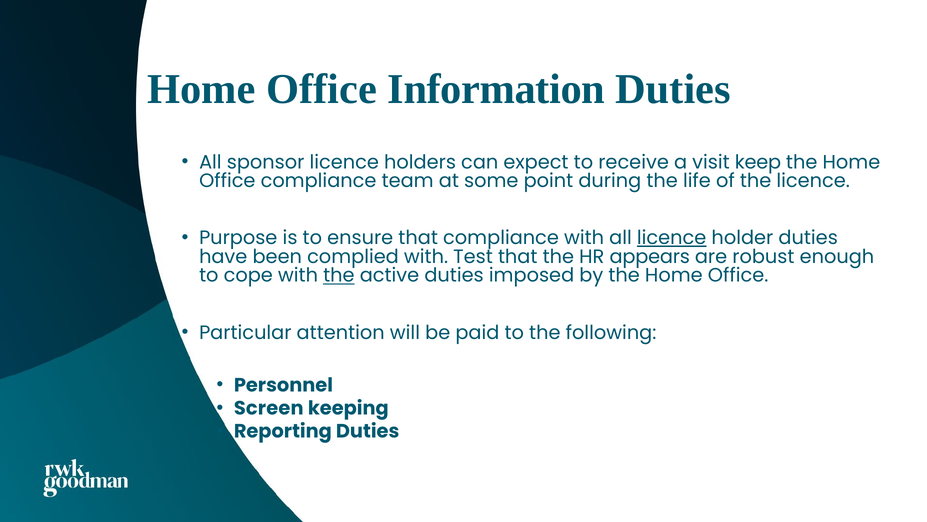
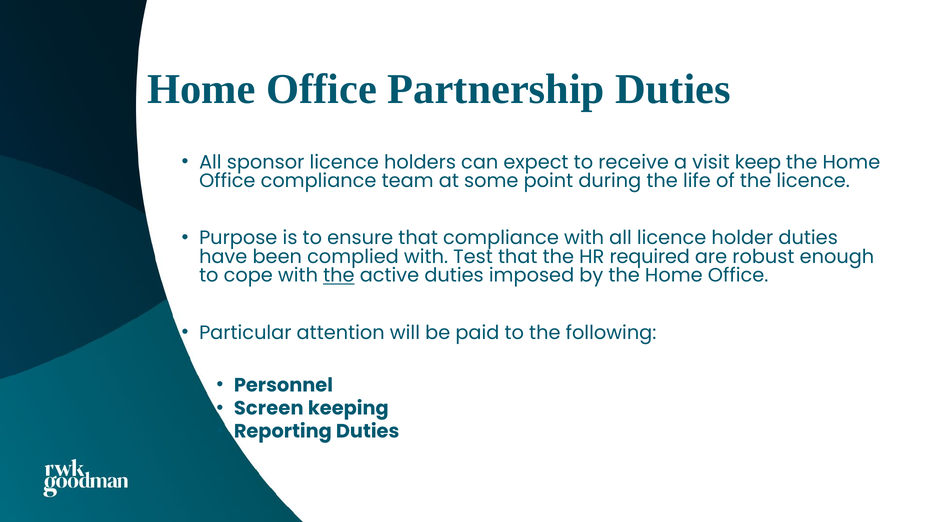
Information: Information -> Partnership
licence at (672, 238) underline: present -> none
appears: appears -> required
